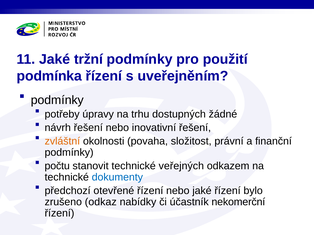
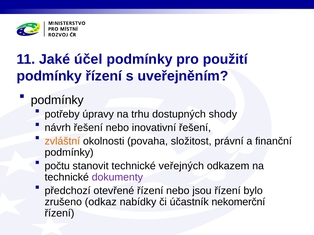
tržní: tržní -> účel
podmínka at (49, 76): podmínka -> podmínky
žádné: žádné -> shody
dokumenty colour: blue -> purple
nebo jaké: jaké -> jsou
